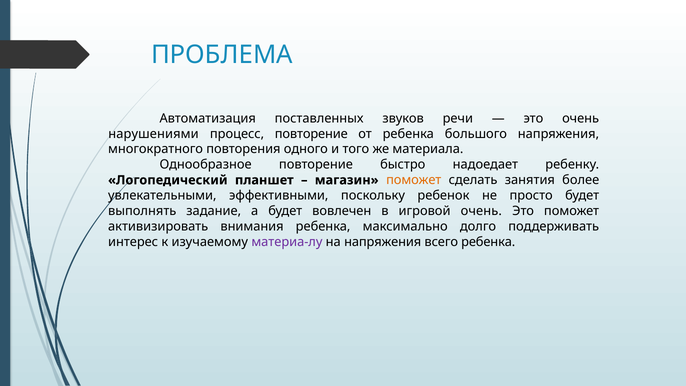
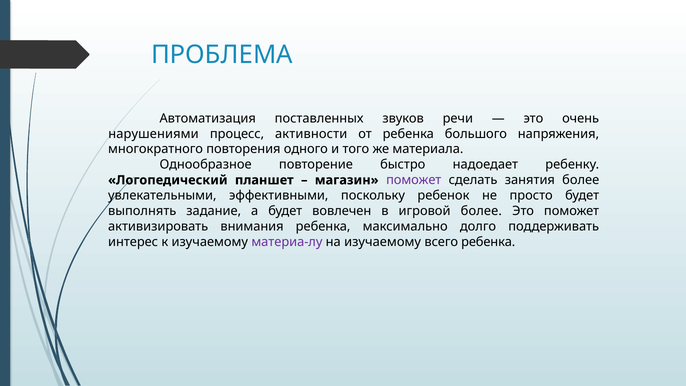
процесс повторение: повторение -> активности
поможет at (414, 180) colour: orange -> purple
игровой очень: очень -> более
на напряжения: напряжения -> изучаемому
